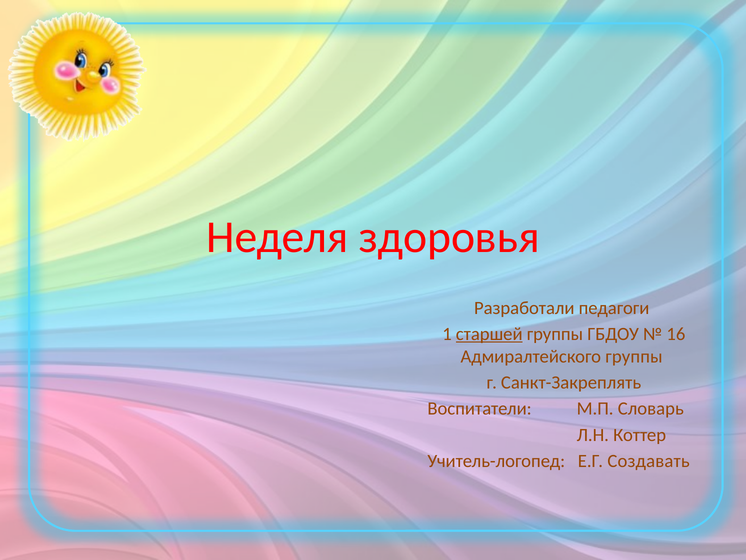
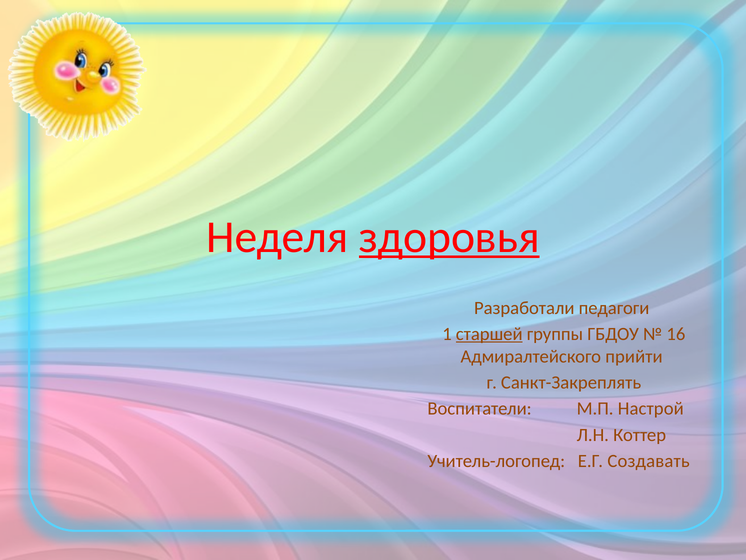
здоровья underline: none -> present
Адмиралтейского группы: группы -> прийти
Словарь: Словарь -> Настрой
